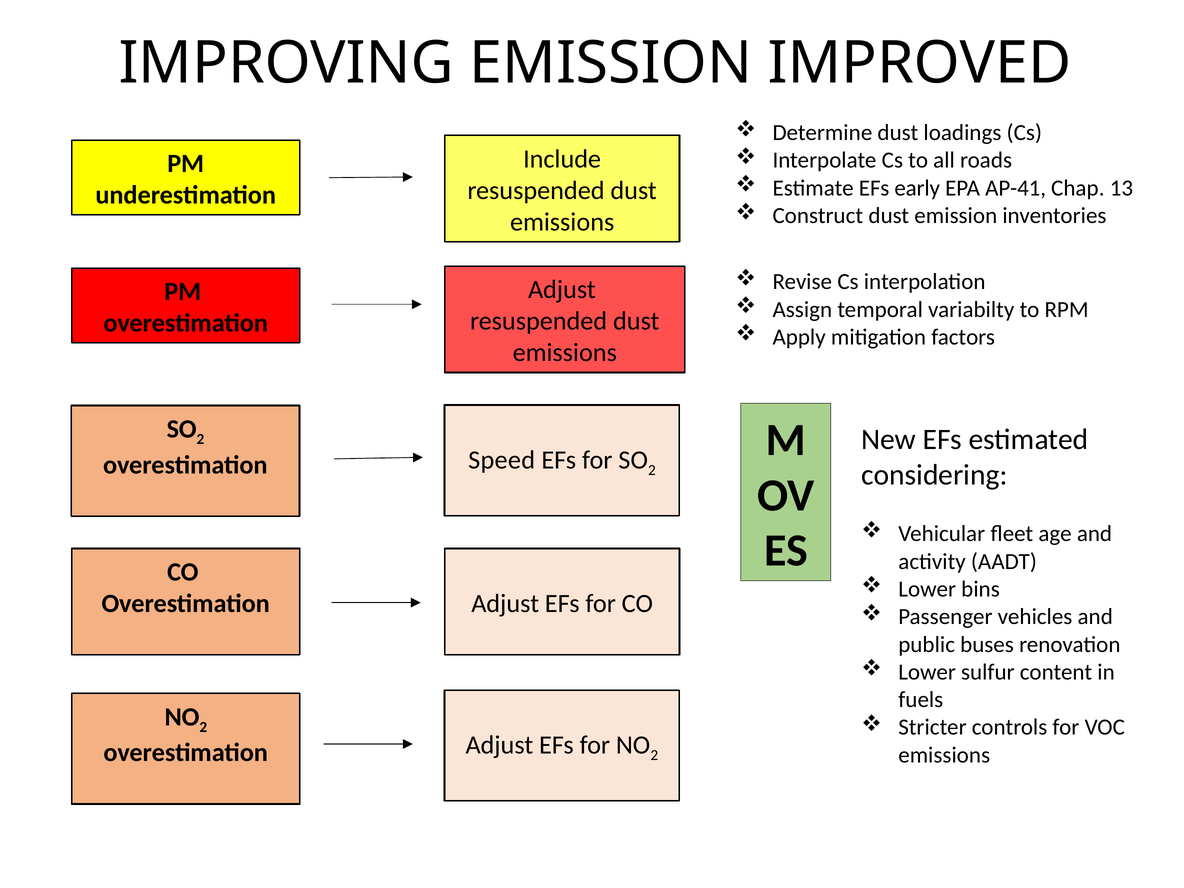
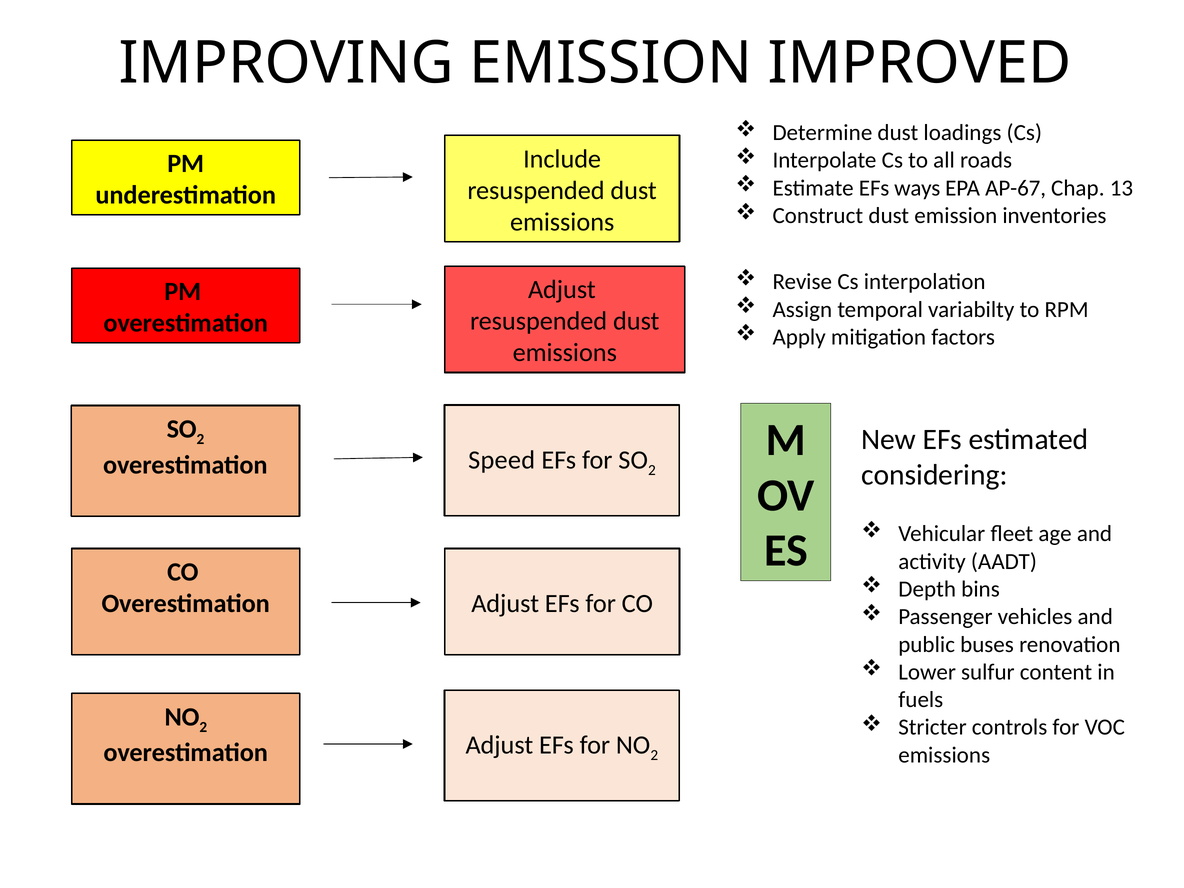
early: early -> ways
AP-41: AP-41 -> AP-67
Lower at (927, 589): Lower -> Depth
